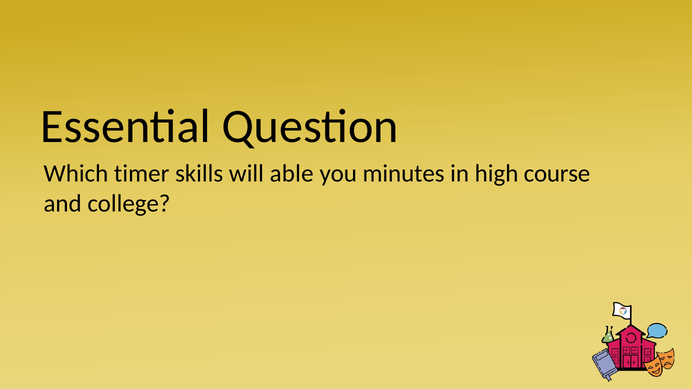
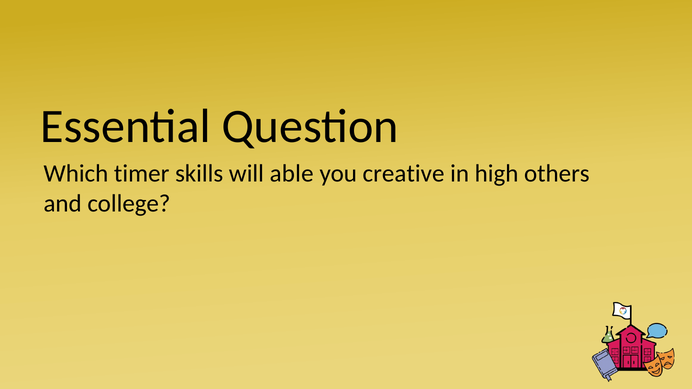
minutes: minutes -> creative
course: course -> others
